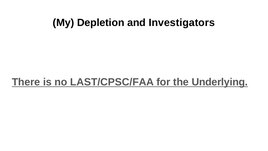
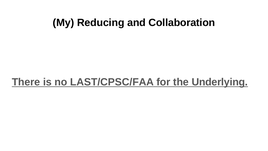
Depletion: Depletion -> Reducing
Investigators: Investigators -> Collaboration
